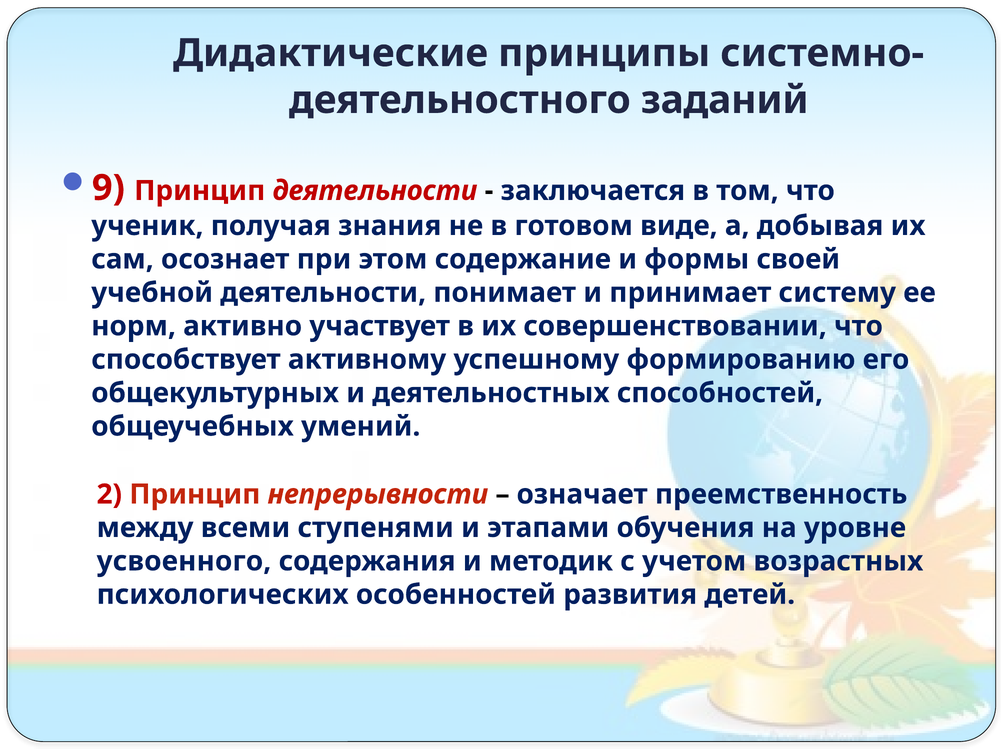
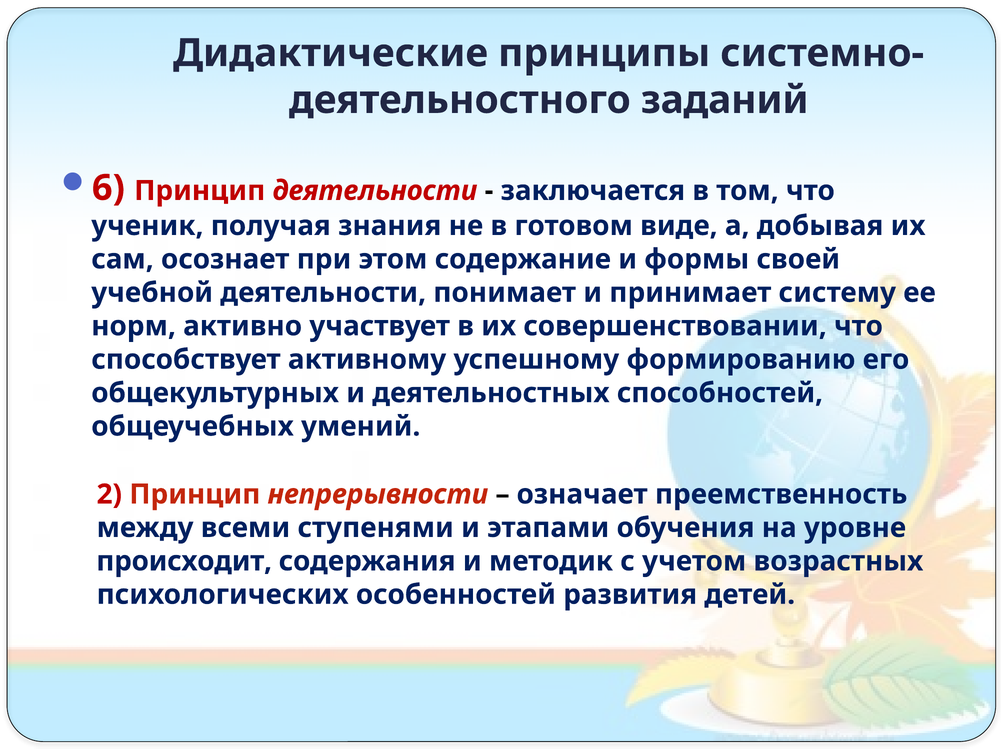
9: 9 -> 6
усвоенного: усвоенного -> происходит
